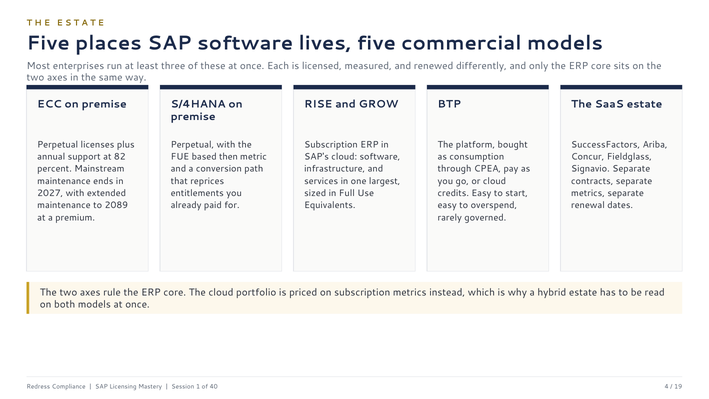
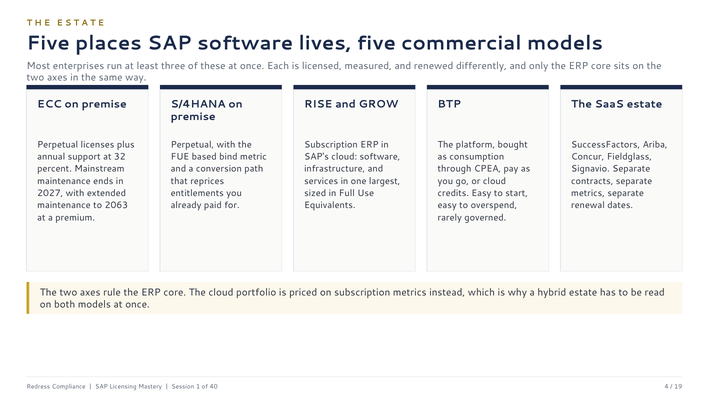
82: 82 -> 32
then: then -> bind
2089: 2089 -> 2063
